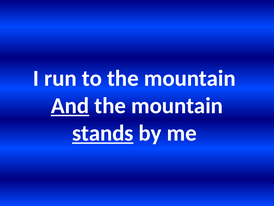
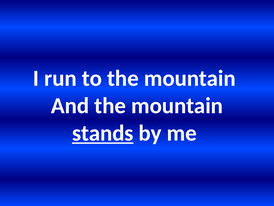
And underline: present -> none
